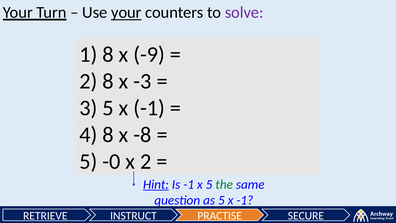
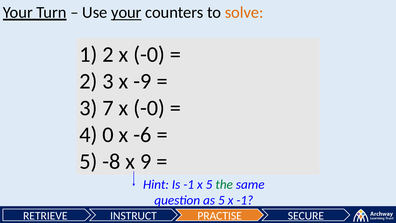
solve colour: purple -> orange
8 at (108, 54): 8 -> 2
-9 at (149, 54): -9 -> -0
2 8: 8 -> 3
-3: -3 -> -9
3 5: 5 -> 7
-1 at (149, 108): -1 -> -0
4 8: 8 -> 0
x -8: -8 -> -6
5 -0: -0 -> -8
x 2: 2 -> 9
Hint underline: present -> none
